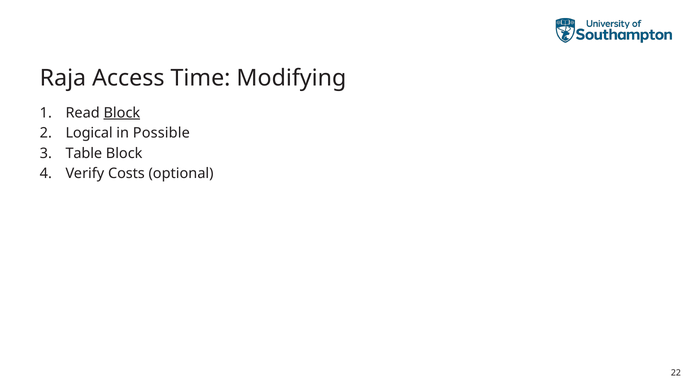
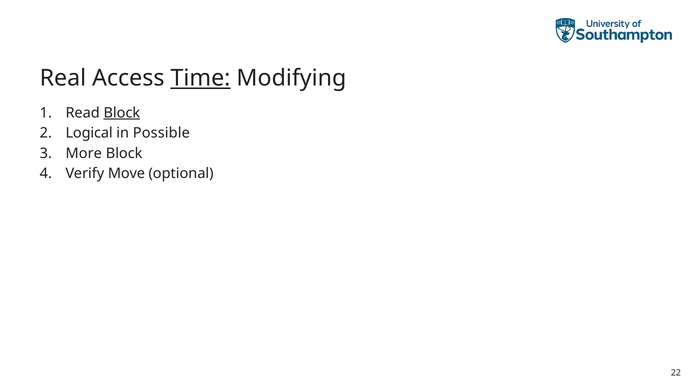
Raja: Raja -> Real
Time underline: none -> present
Table: Table -> More
Costs: Costs -> Move
